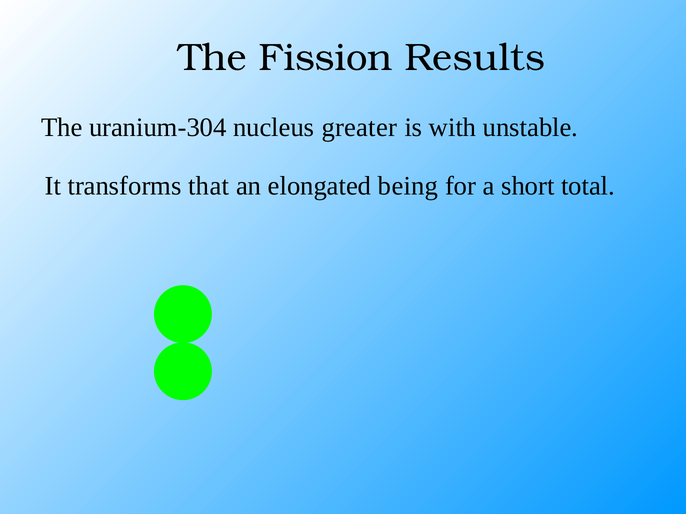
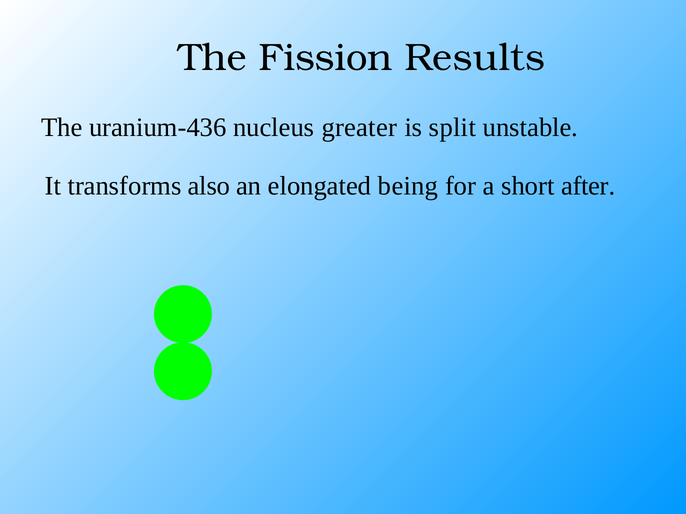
uranium-304: uranium-304 -> uranium-436
with: with -> split
that: that -> also
total: total -> after
